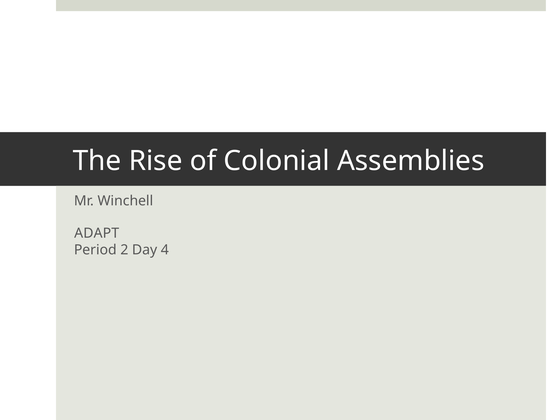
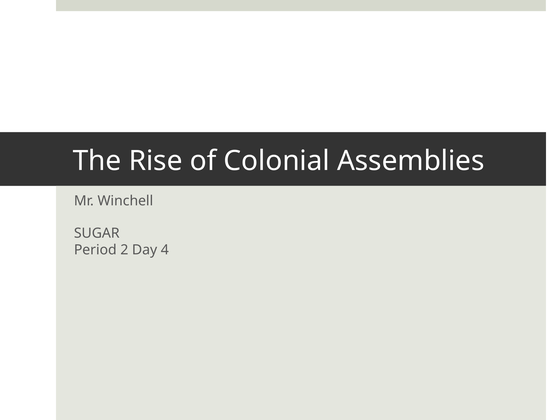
ADAPT: ADAPT -> SUGAR
